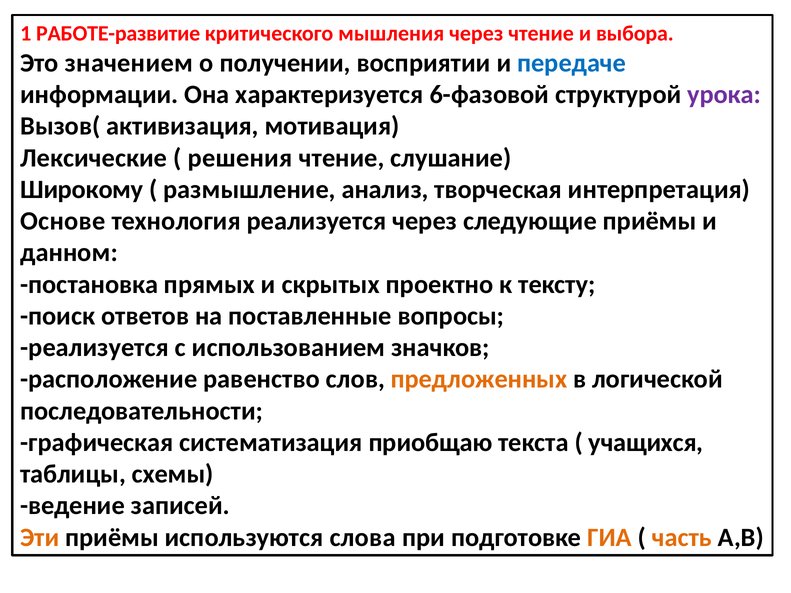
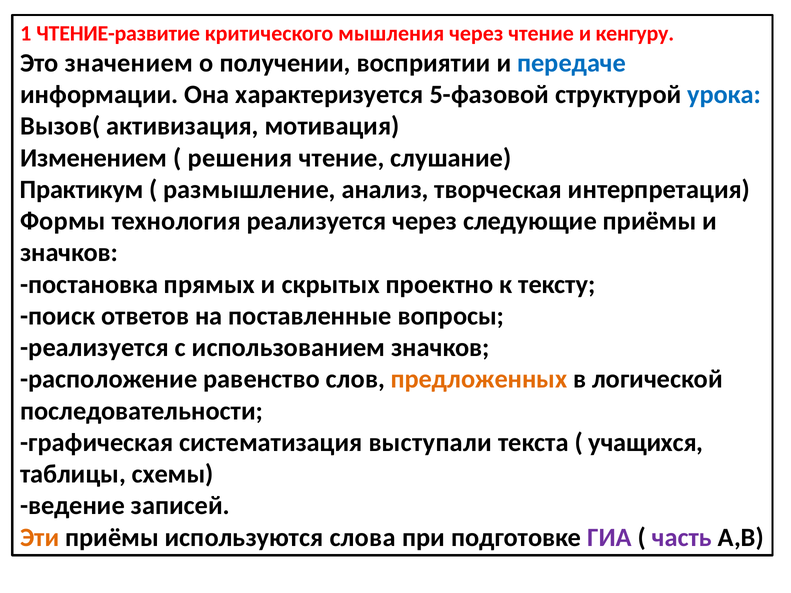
РАБОТЕ-развитие: РАБОТЕ-развитие -> ЧТЕНИЕ-развитие
выбора: выбора -> кенгуру
6-фазовой: 6-фазовой -> 5-фазовой
урока colour: purple -> blue
Лексические: Лексические -> Изменением
Широкому: Широкому -> Практикум
Основе: Основе -> Формы
данном at (69, 253): данном -> значков
приобщаю: приобщаю -> выступали
ГИА colour: orange -> purple
часть colour: orange -> purple
